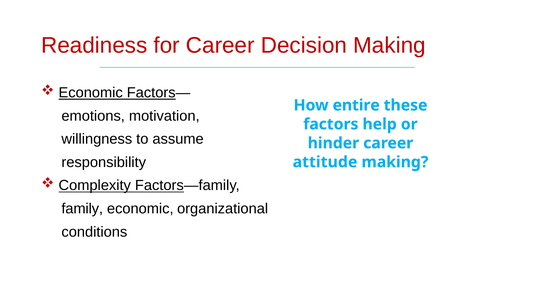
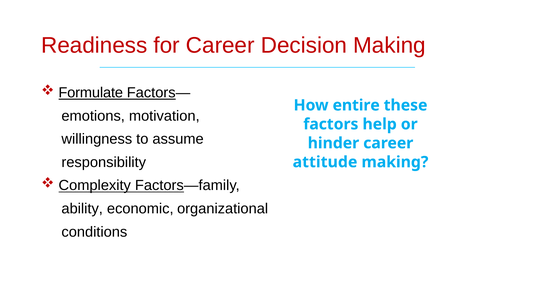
Economic at (91, 93): Economic -> Formulate
family: family -> ability
